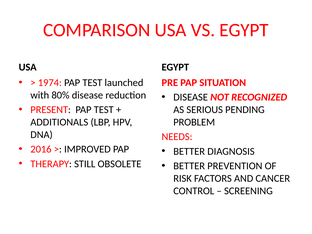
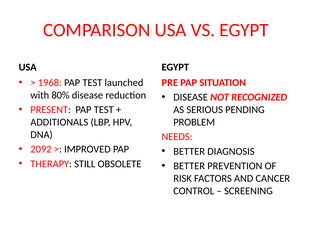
1974: 1974 -> 1968
2016: 2016 -> 2092
